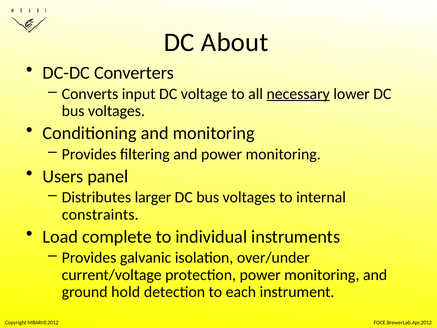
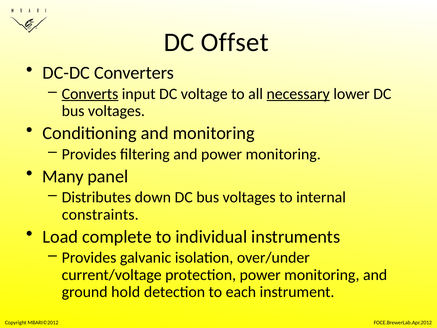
About: About -> Offset
Converts underline: none -> present
Users: Users -> Many
larger: larger -> down
